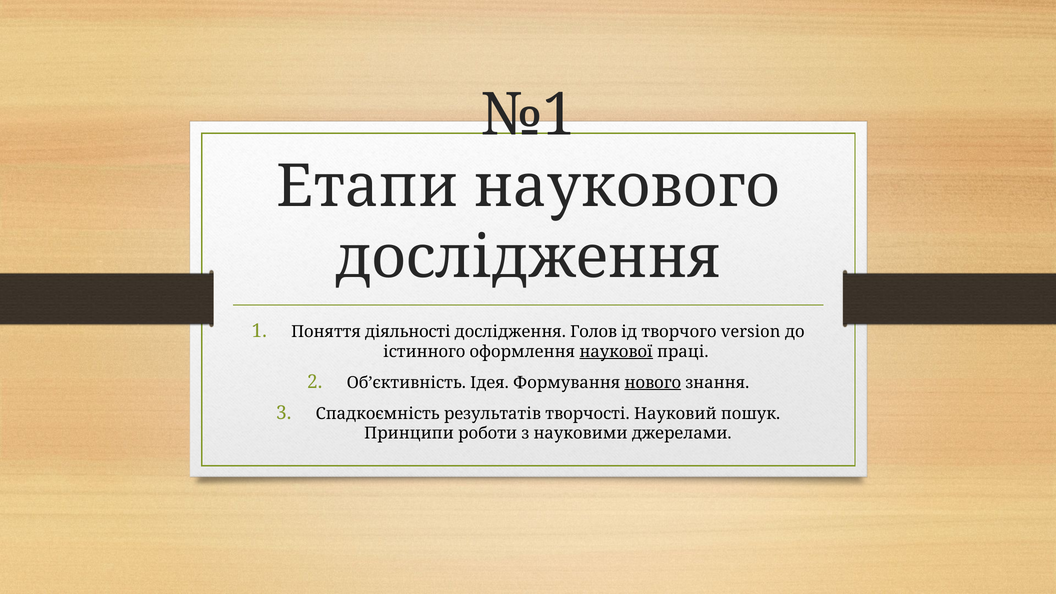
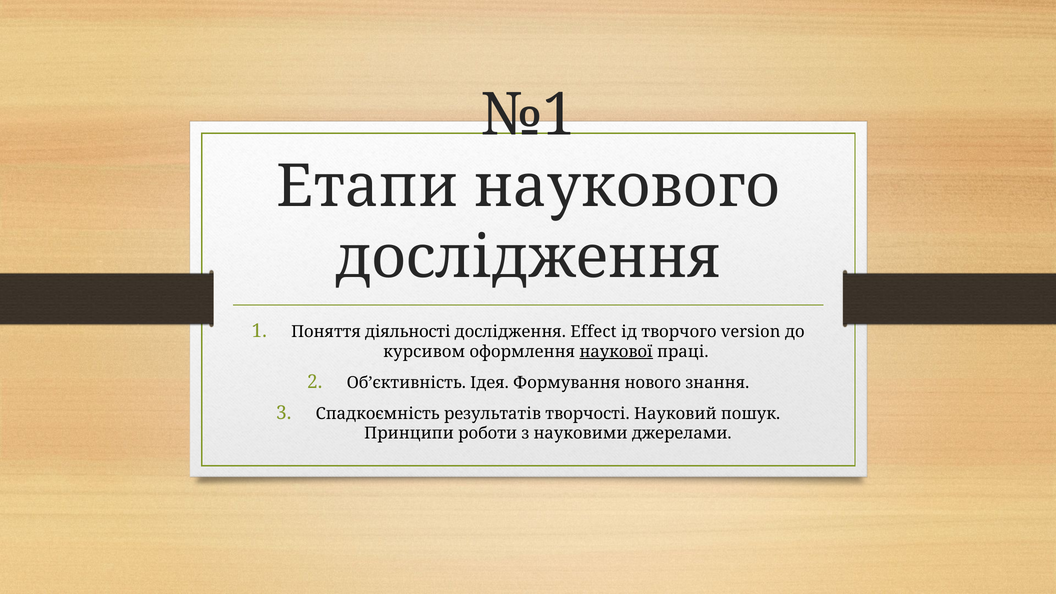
Голов: Голов -> Effect
істинного: істинного -> курсивом
нового underline: present -> none
